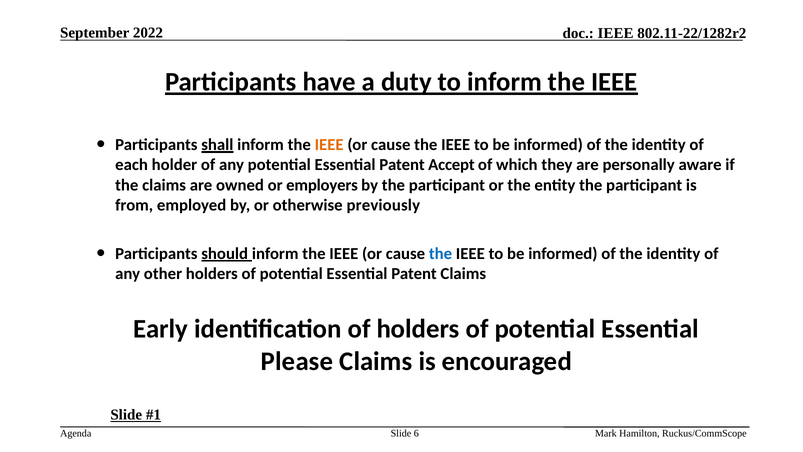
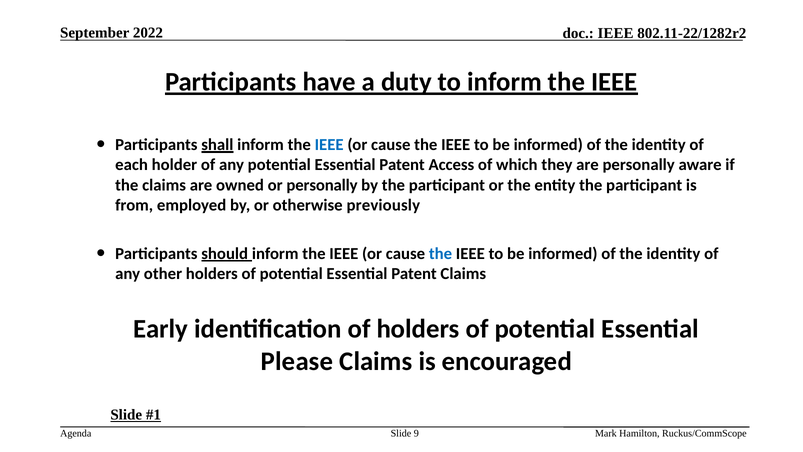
IEEE at (329, 145) colour: orange -> blue
Accept: Accept -> Access
or employers: employers -> personally
6: 6 -> 9
